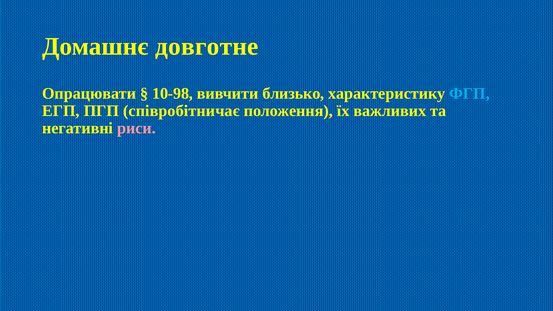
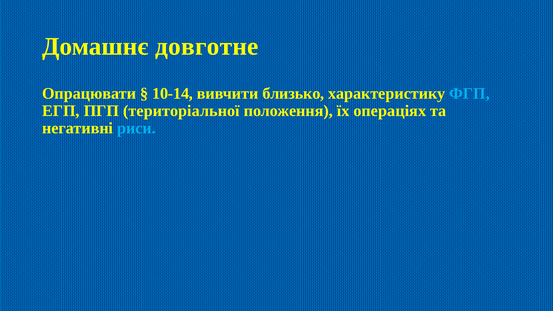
10-98: 10-98 -> 10-14
співробітничає: співробітничає -> територіальної
важливих: важливих -> операціях
риси colour: pink -> light blue
